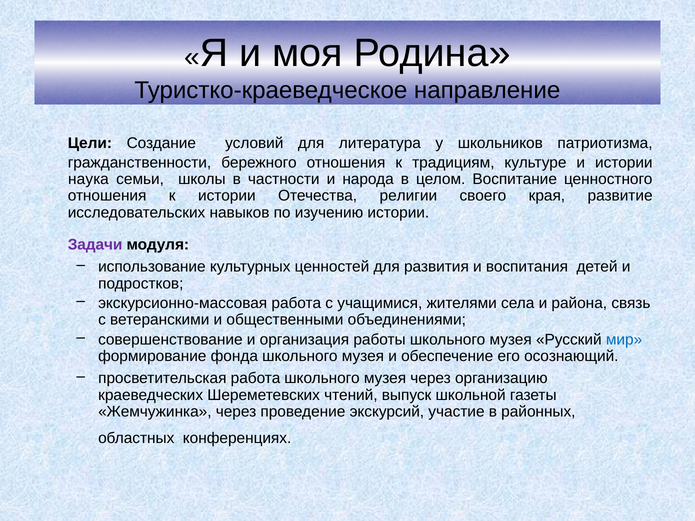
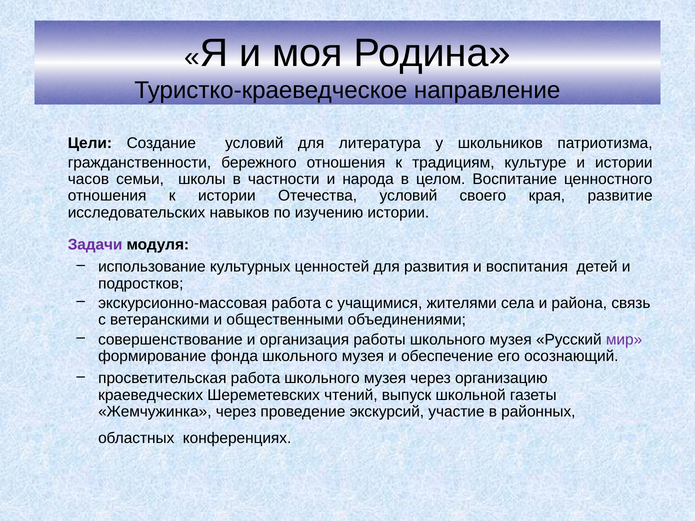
наука: наука -> часов
Отечества религии: религии -> условий
мир colour: blue -> purple
